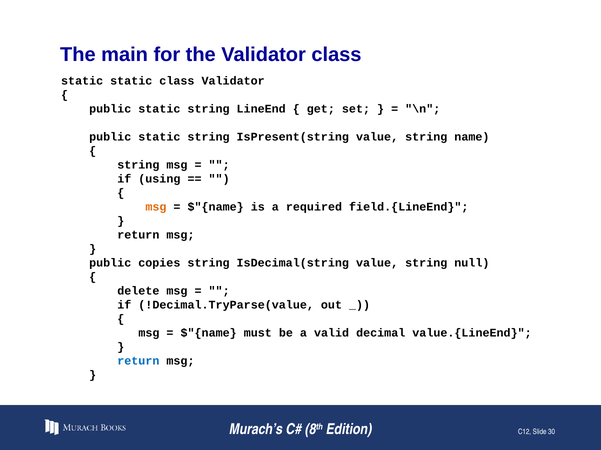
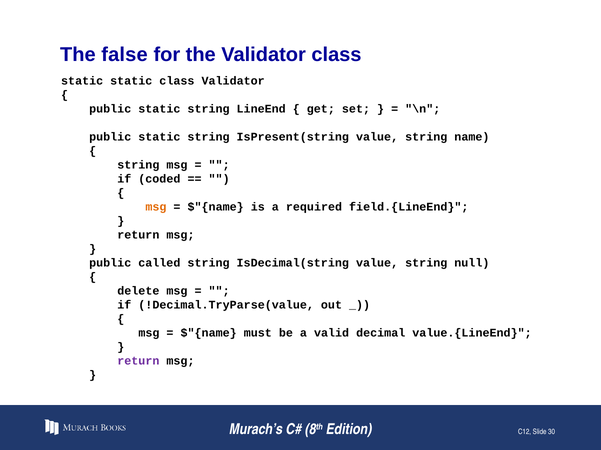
main: main -> false
using: using -> coded
copies: copies -> called
return at (138, 362) colour: blue -> purple
